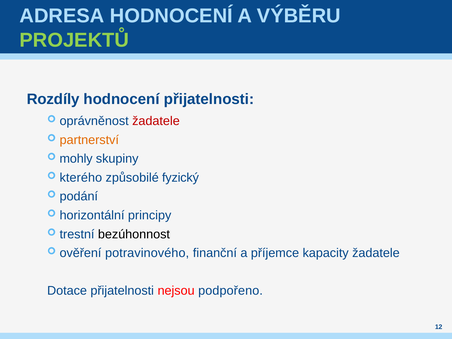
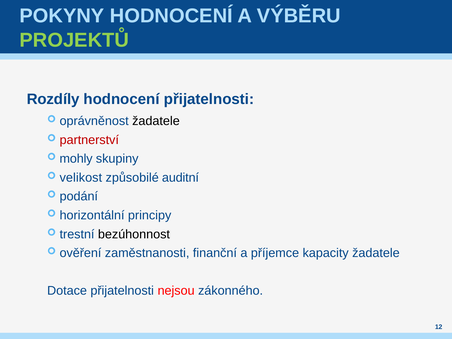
ADRESA: ADRESA -> POKYNY
žadatele at (156, 121) colour: red -> black
partnerství colour: orange -> red
kterého: kterého -> velikost
fyzický: fyzický -> auditní
potravinového: potravinového -> zaměstnanosti
podpořeno: podpořeno -> zákonného
